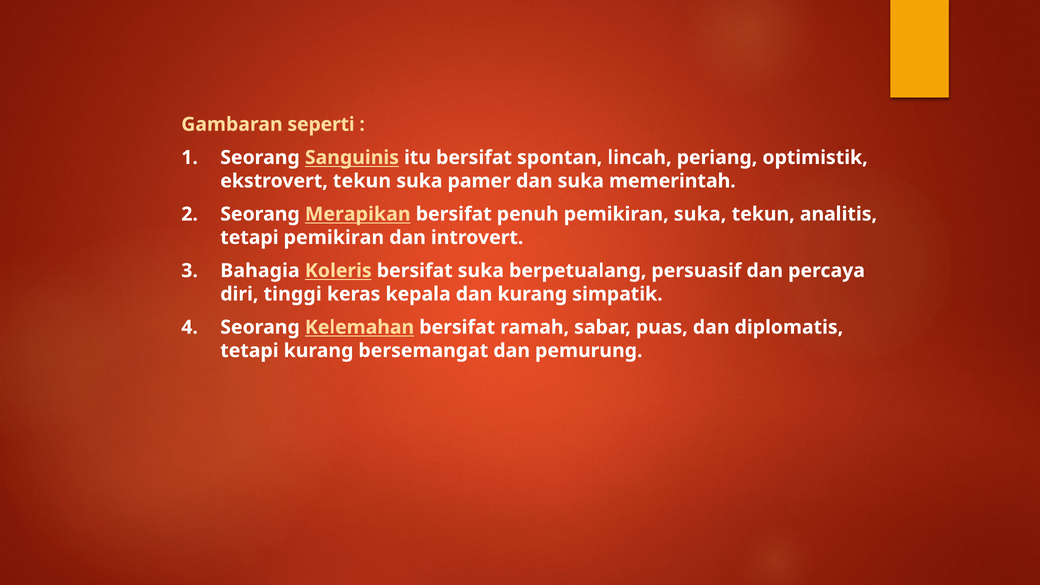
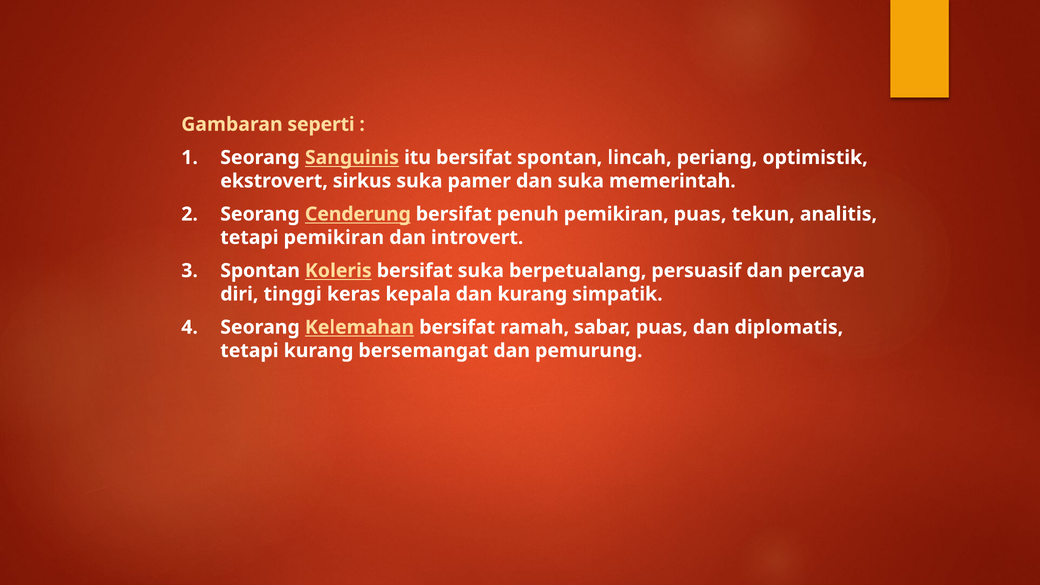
ekstrovert tekun: tekun -> sirkus
Merapikan: Merapikan -> Cenderung
pemikiran suka: suka -> puas
Bahagia at (260, 271): Bahagia -> Spontan
